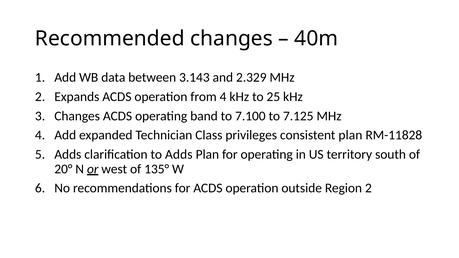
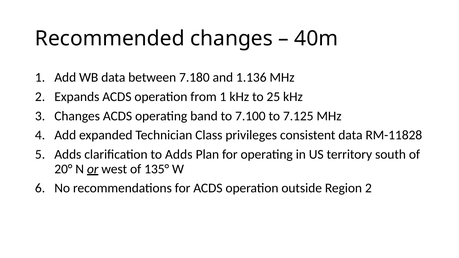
3.143: 3.143 -> 7.180
2.329: 2.329 -> 1.136
from 4: 4 -> 1
consistent plan: plan -> data
